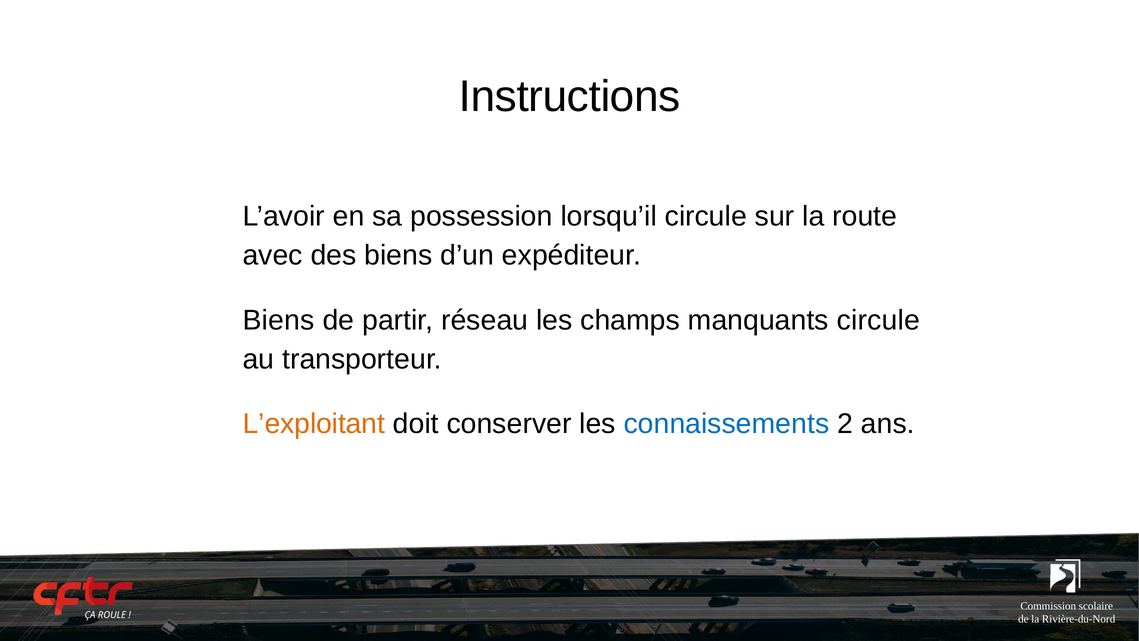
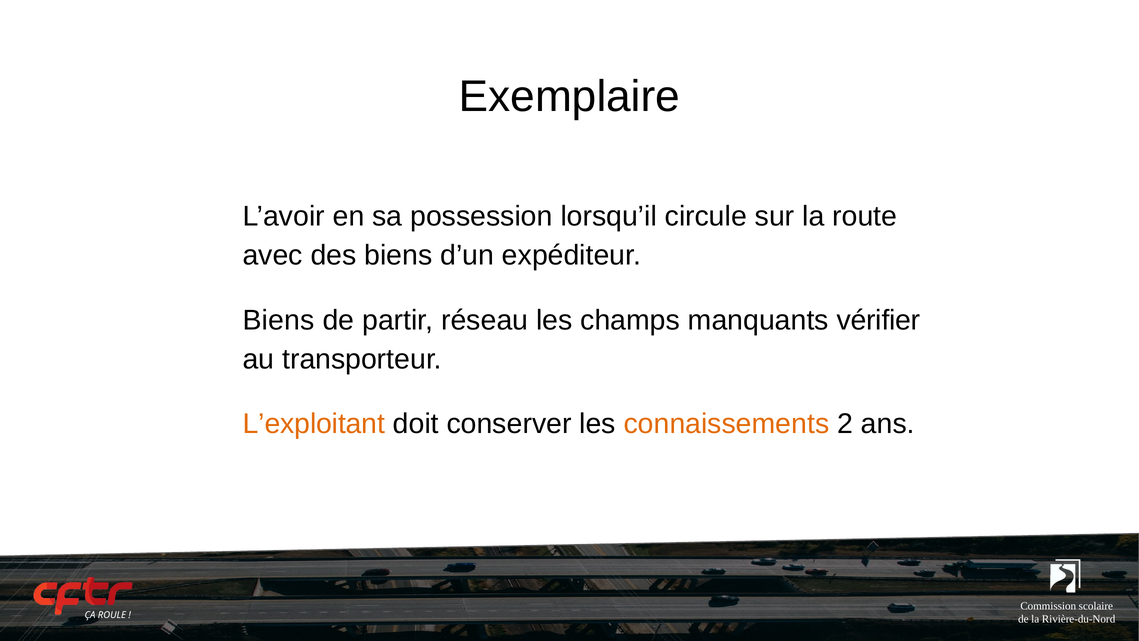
Instructions: Instructions -> Exemplaire
manquants circule: circule -> vérifier
connaissements colour: blue -> orange
